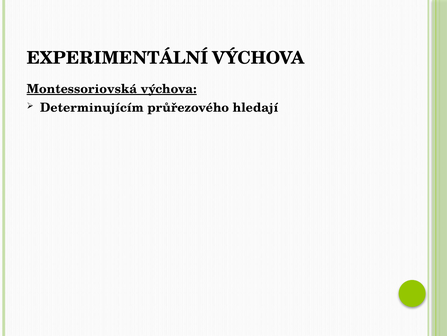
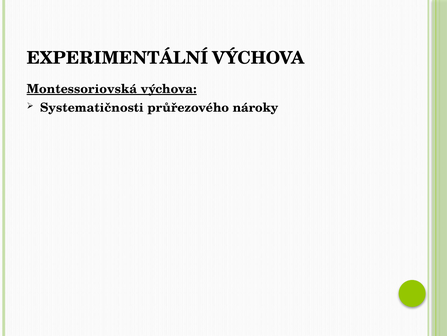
Determinujícím: Determinujícím -> Systematičnosti
hledají: hledají -> nároky
